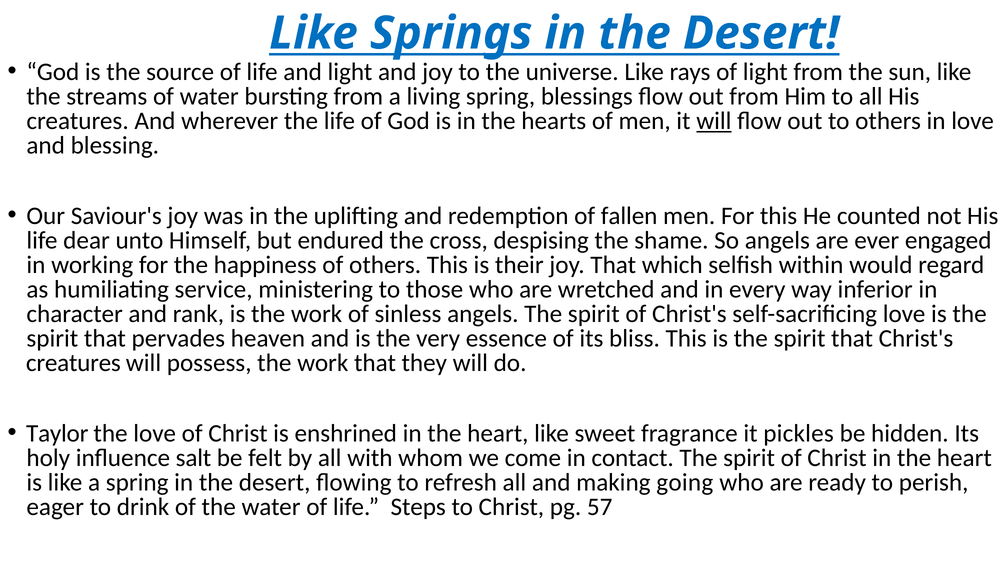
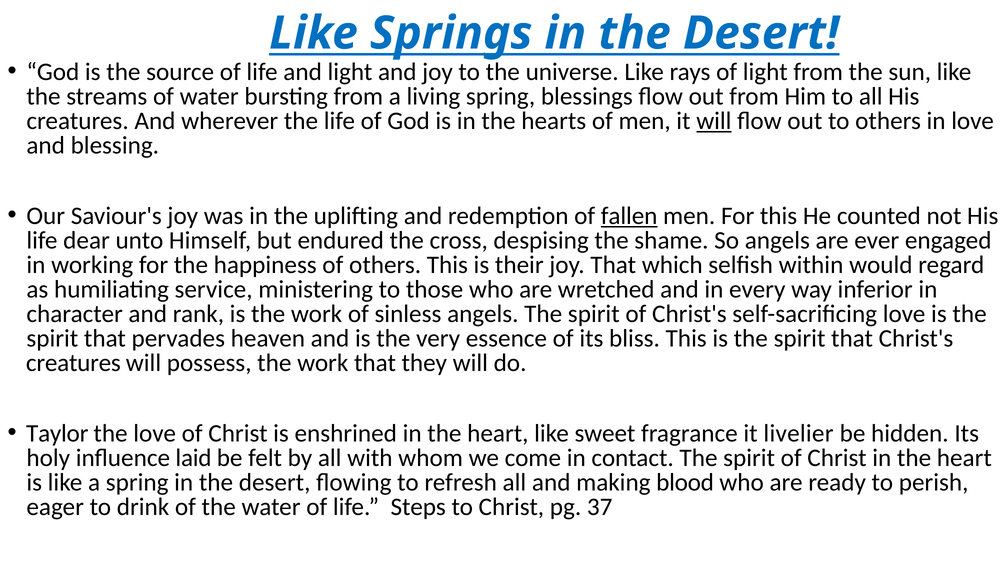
fallen underline: none -> present
pickles: pickles -> livelier
salt: salt -> laid
going: going -> blood
57: 57 -> 37
